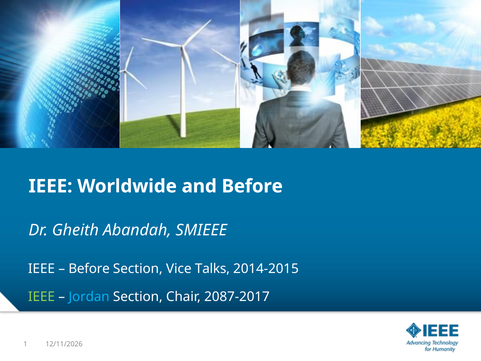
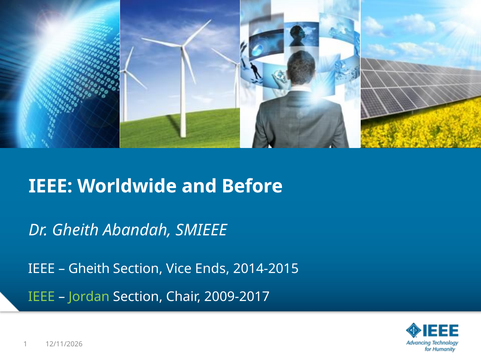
Before at (89, 268): Before -> Gheith
Talks: Talks -> Ends
Jordan colour: light blue -> light green
2087-2017: 2087-2017 -> 2009-2017
